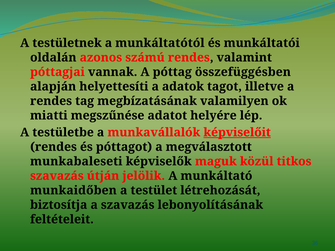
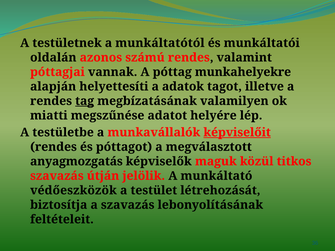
összefüggésben: összefüggésben -> munkahelyekre
tag underline: none -> present
munkabaleseti: munkabaleseti -> anyagmozgatás
munkaidőben: munkaidőben -> védőeszközök
